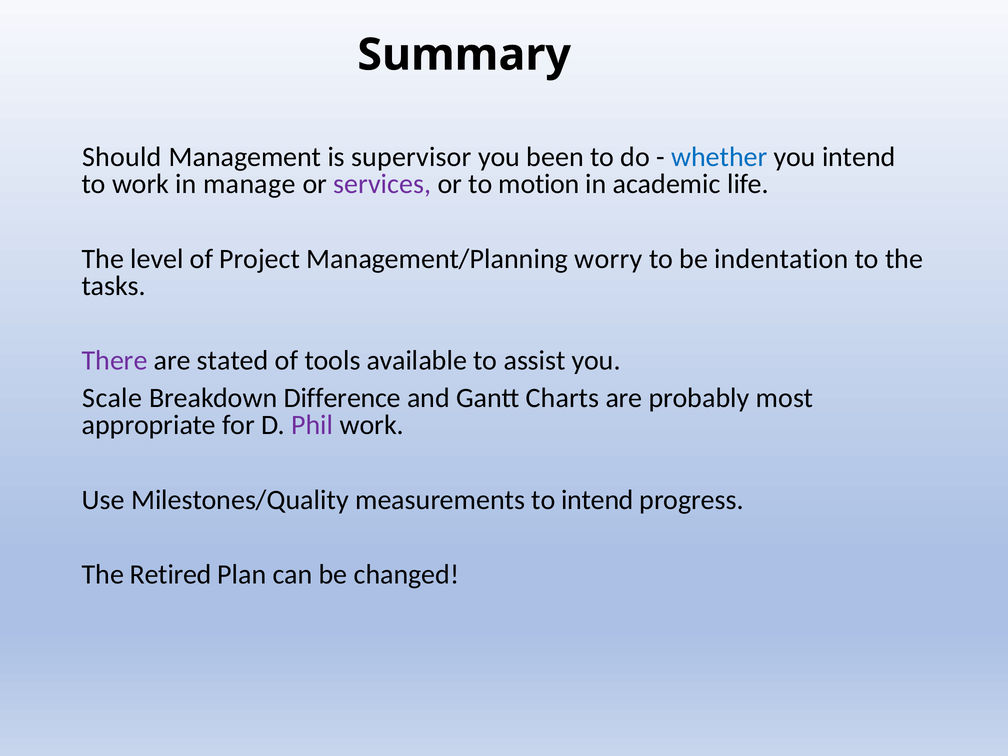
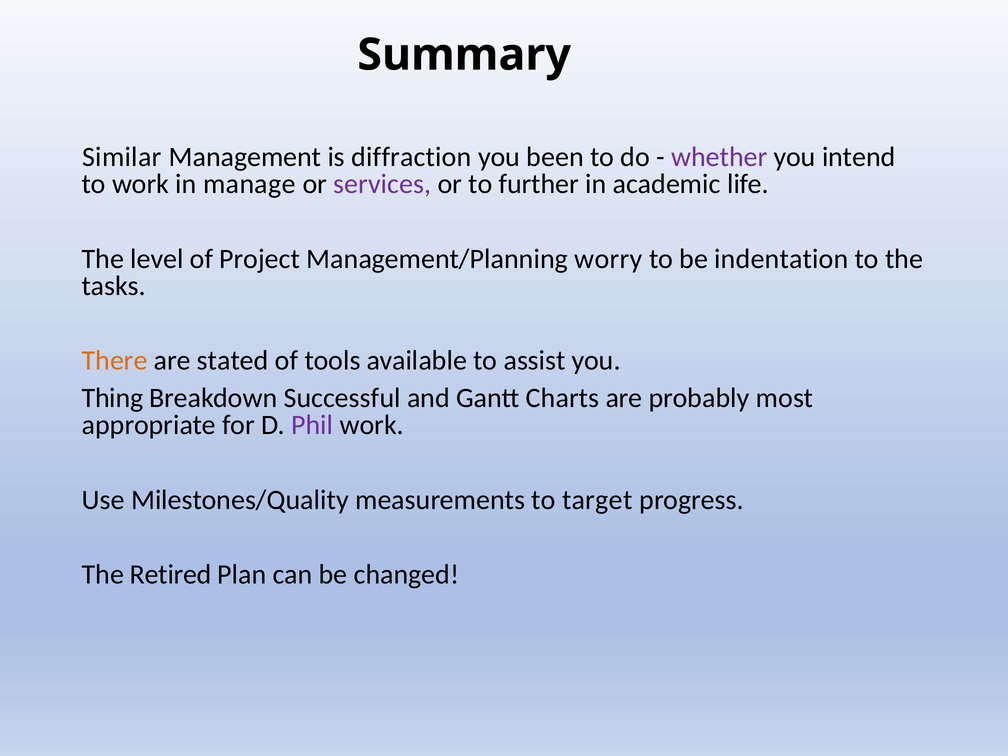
Should: Should -> Similar
supervisor: supervisor -> diffraction
whether colour: blue -> purple
motion: motion -> further
There colour: purple -> orange
Scale: Scale -> Thing
Difference: Difference -> Successful
to intend: intend -> target
